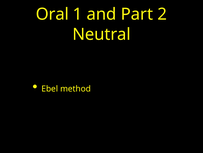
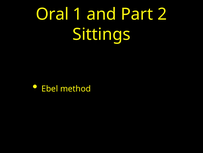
Neutral: Neutral -> Sittings
